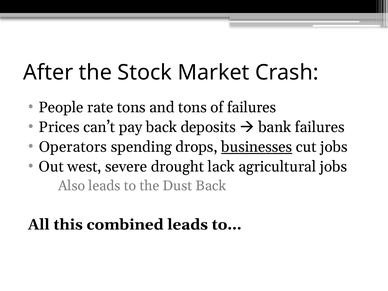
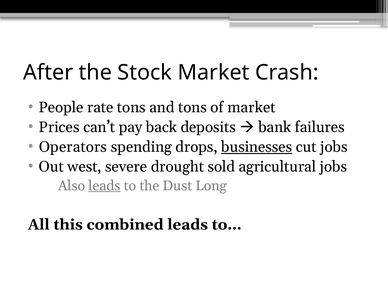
of failures: failures -> market
lack: lack -> sold
leads at (104, 186) underline: none -> present
Dust Back: Back -> Long
